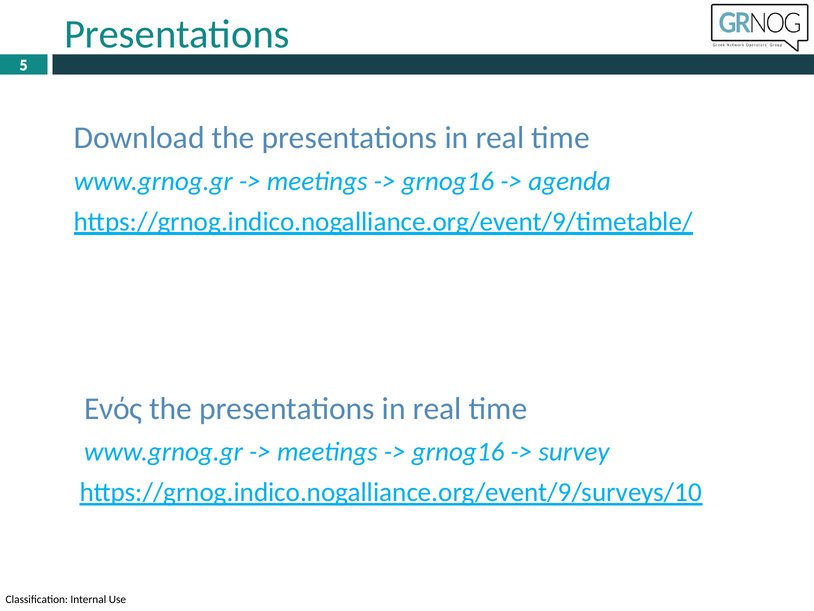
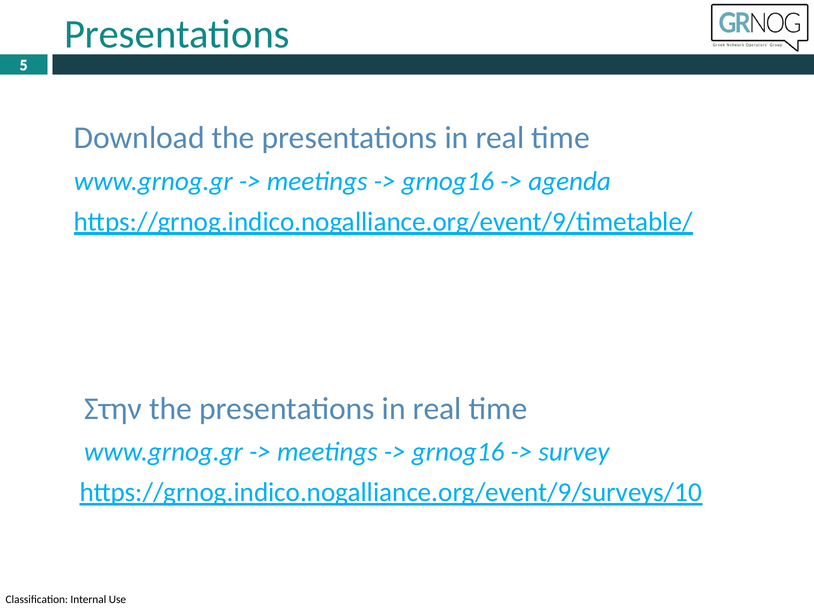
Ενός: Ενός -> Στην
